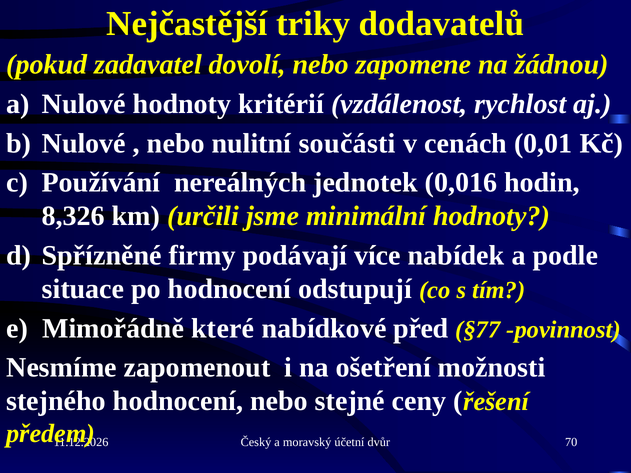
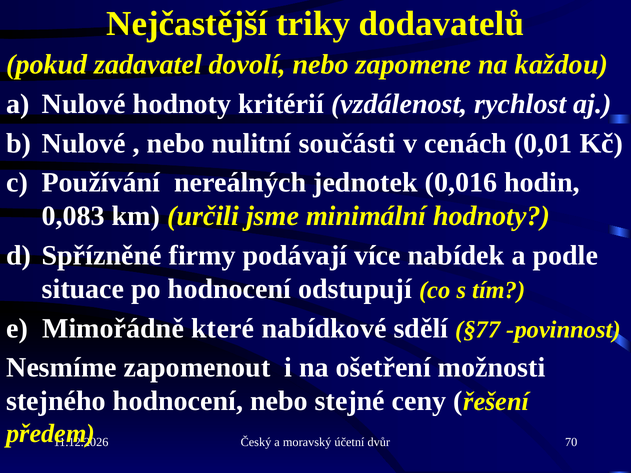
žádnou: žádnou -> každou
8,326: 8,326 -> 0,083
před: před -> sdělí
